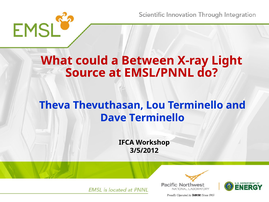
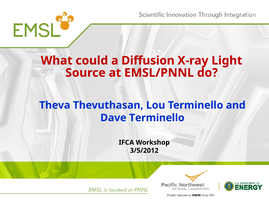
Between: Between -> Diffusion
